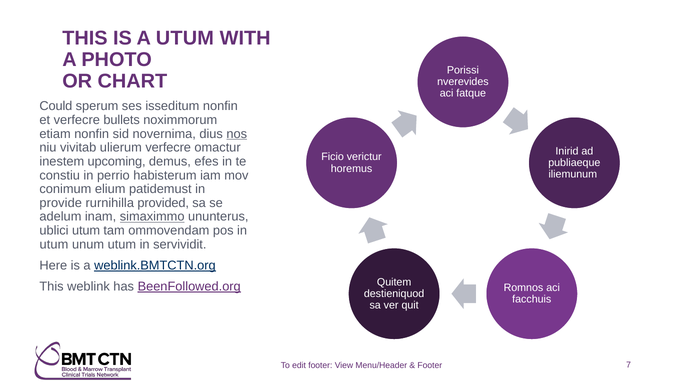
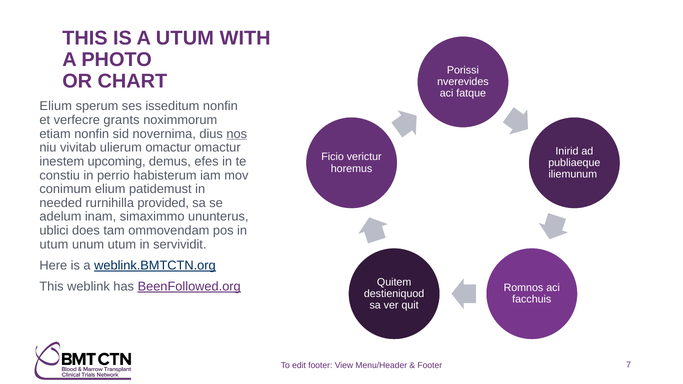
Could at (56, 106): Could -> Elium
bullets: bullets -> grants
ulierum verfecre: verfecre -> omactur
provide: provide -> needed
simaximmo underline: present -> none
ublici utum: utum -> does
